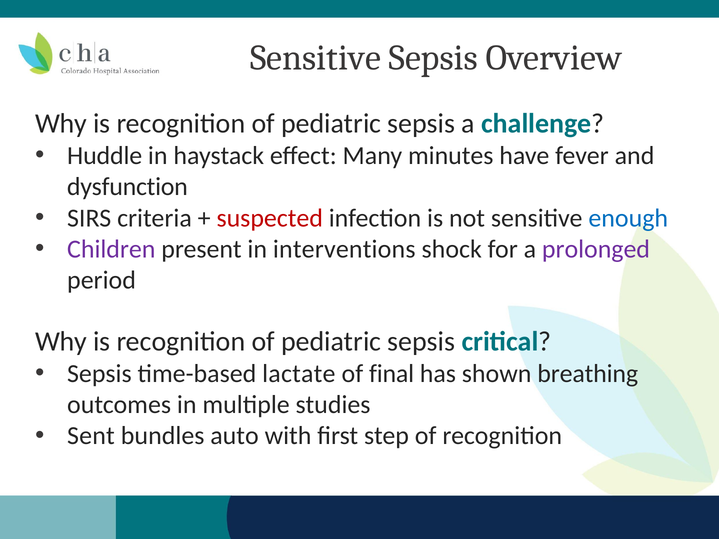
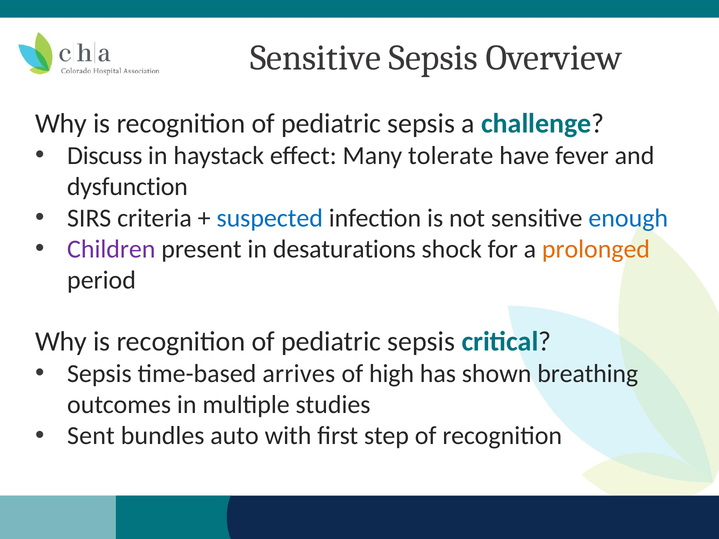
Huddle: Huddle -> Discuss
minutes: minutes -> tolerate
suspected colour: red -> blue
interventions: interventions -> desaturations
prolonged colour: purple -> orange
lactate: lactate -> arrives
final: final -> high
